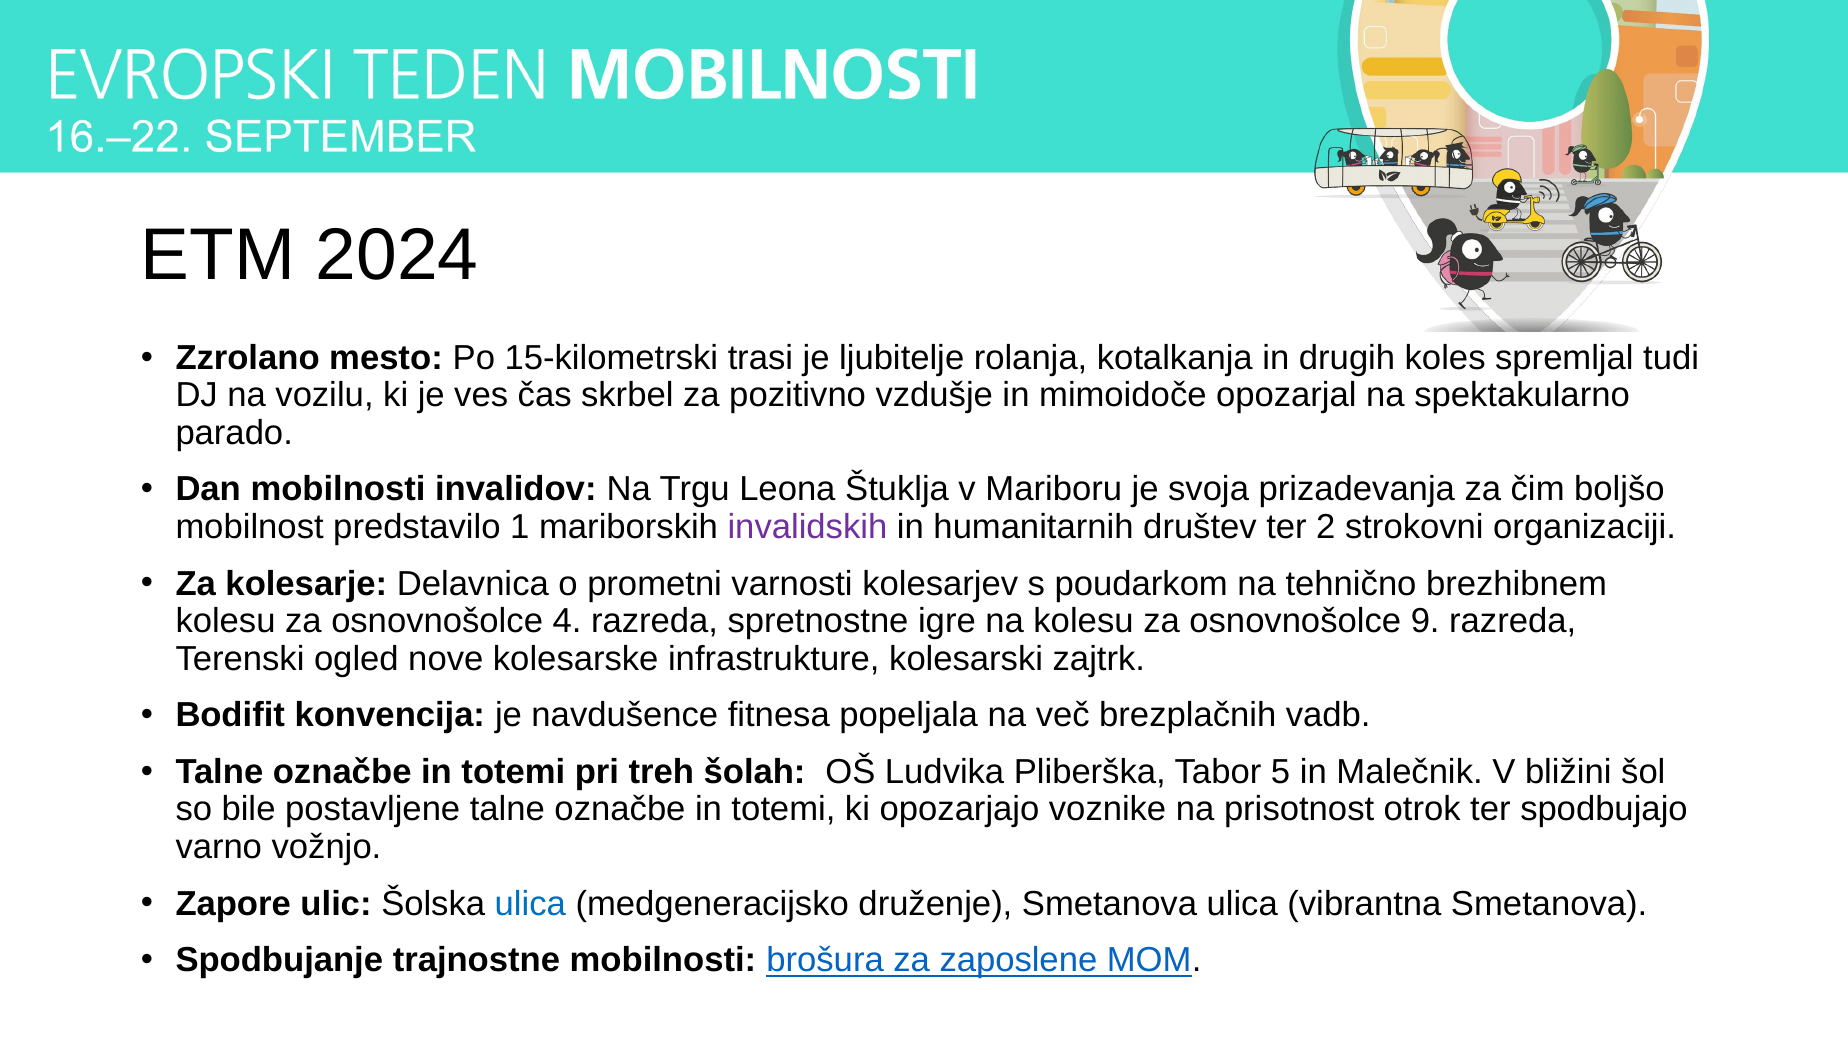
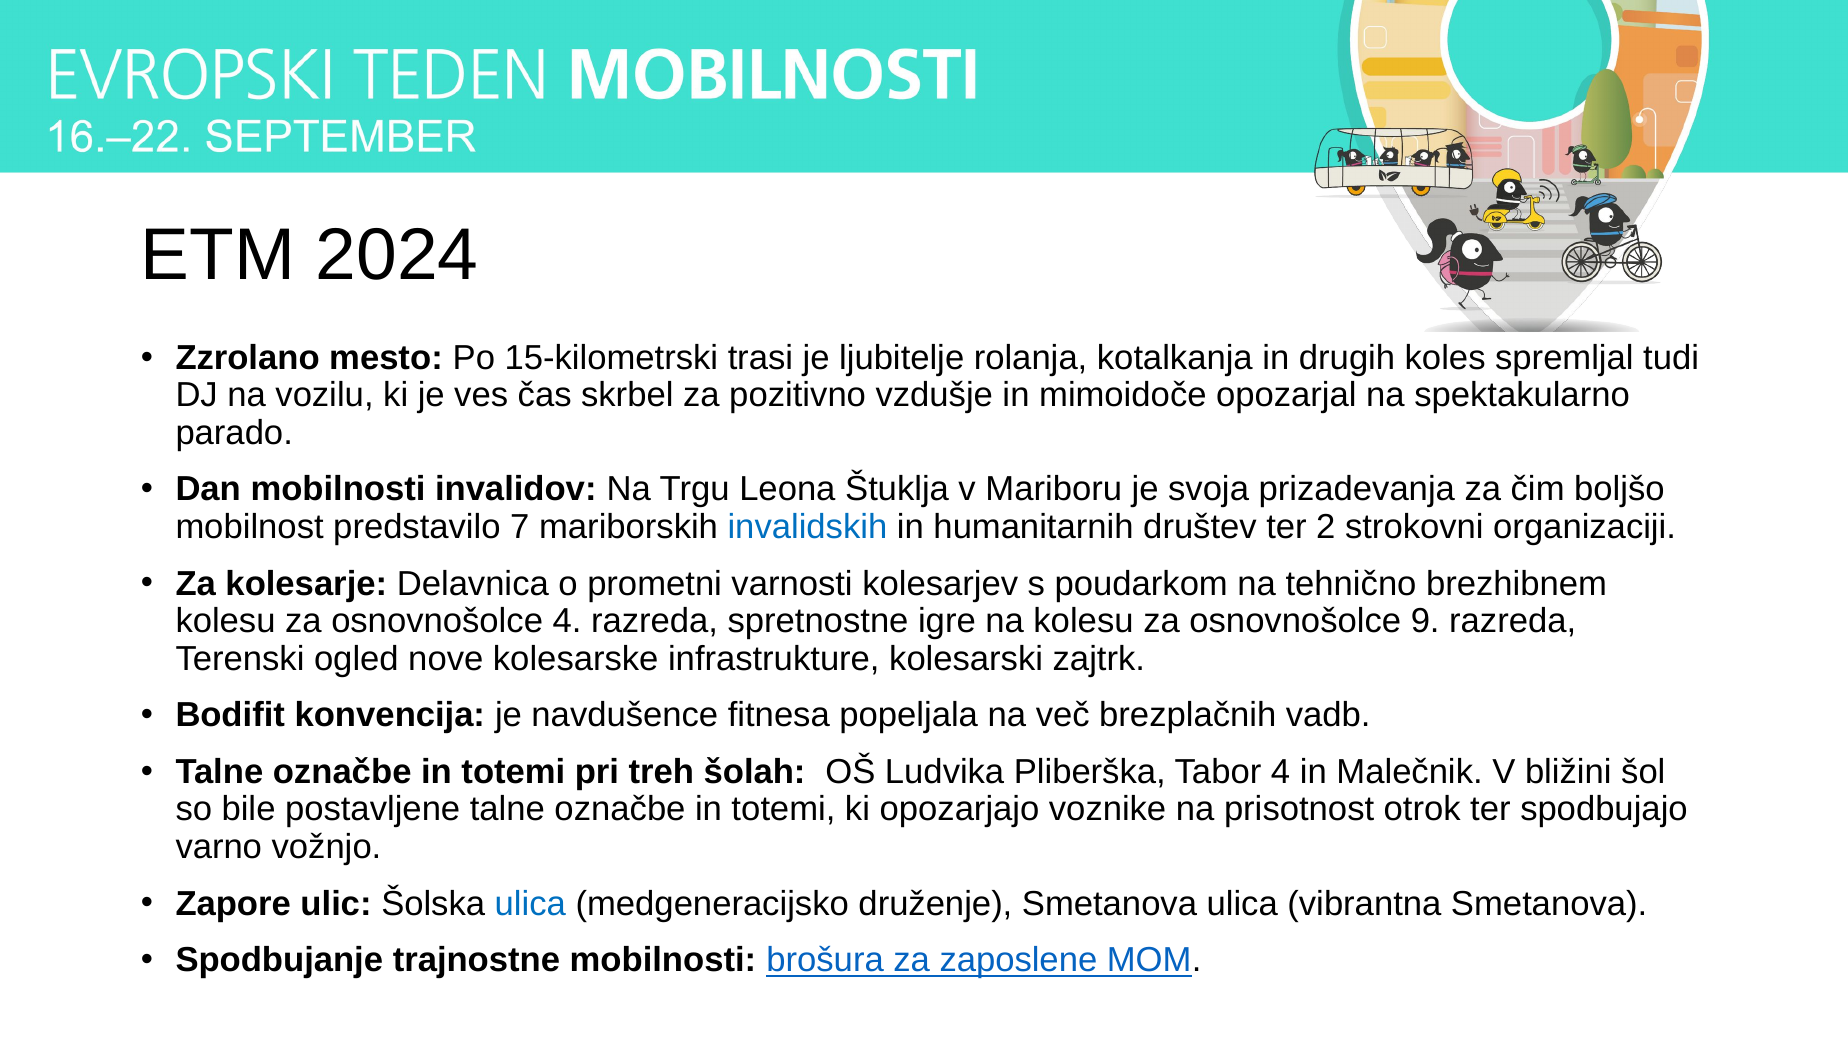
1: 1 -> 7
invalidskih colour: purple -> blue
Tabor 5: 5 -> 4
